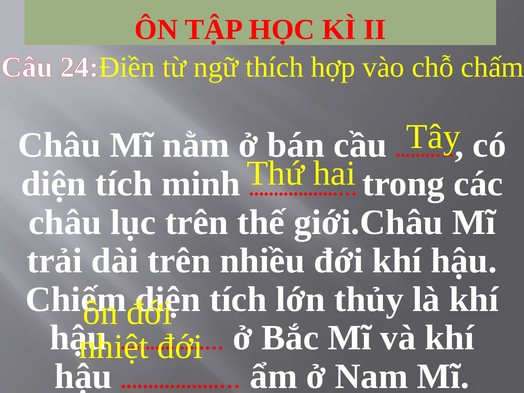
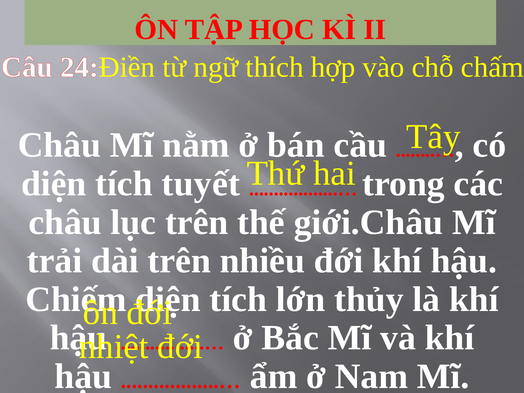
minh: minh -> tuyết
